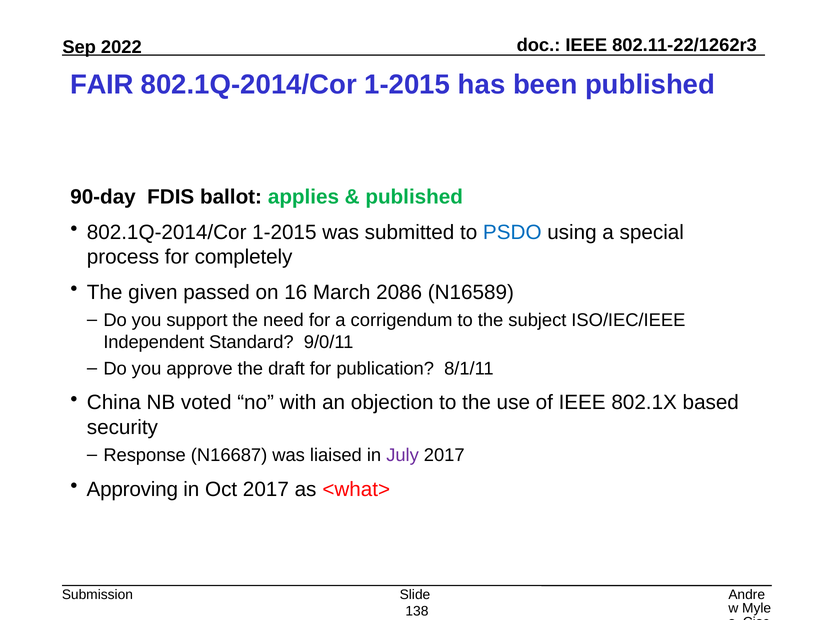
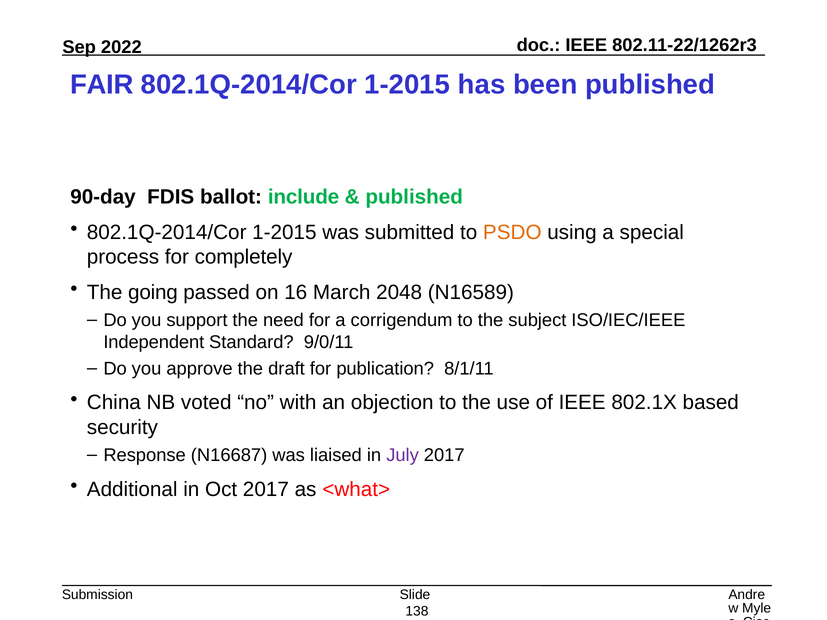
applies: applies -> include
PSDO colour: blue -> orange
given: given -> going
2086: 2086 -> 2048
Approving: Approving -> Additional
